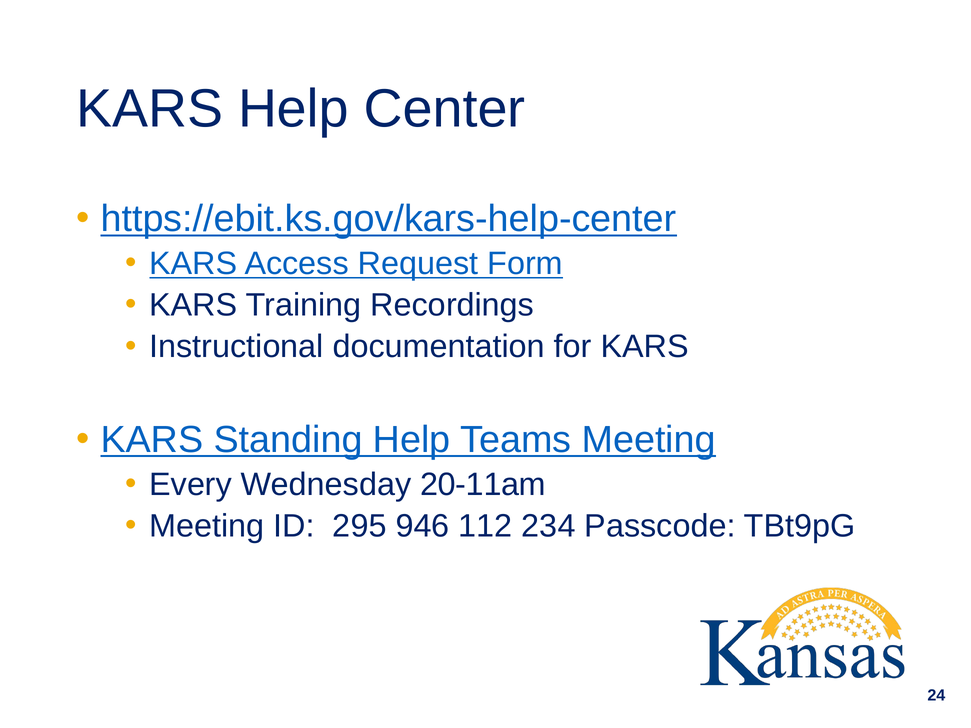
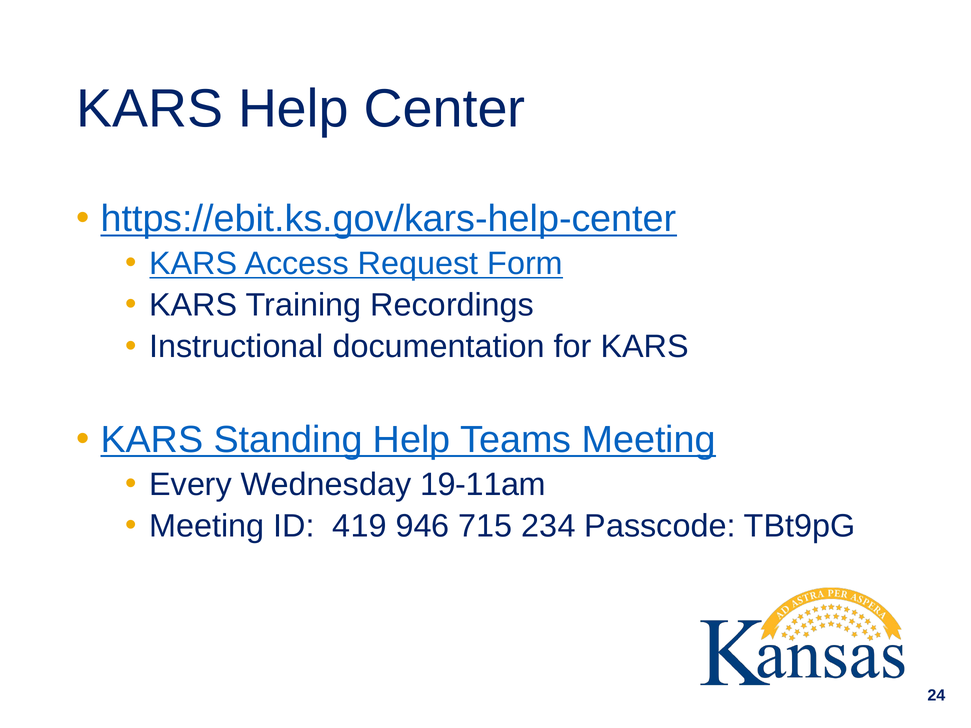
20-11am: 20-11am -> 19-11am
295: 295 -> 419
112: 112 -> 715
